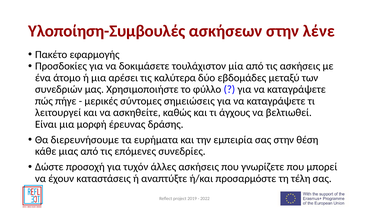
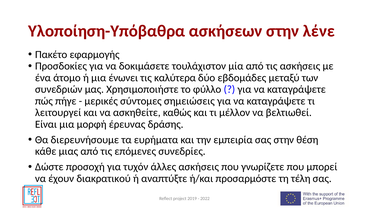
Υλοποίηση-Συμβουλές: Υλοποίηση-Συμβουλές -> Υλοποίηση-Υπόβαθρα
αρέσει: αρέσει -> ένωνει
άγχους: άγχους -> μέλλον
καταστάσεις: καταστάσεις -> διακρατικού
